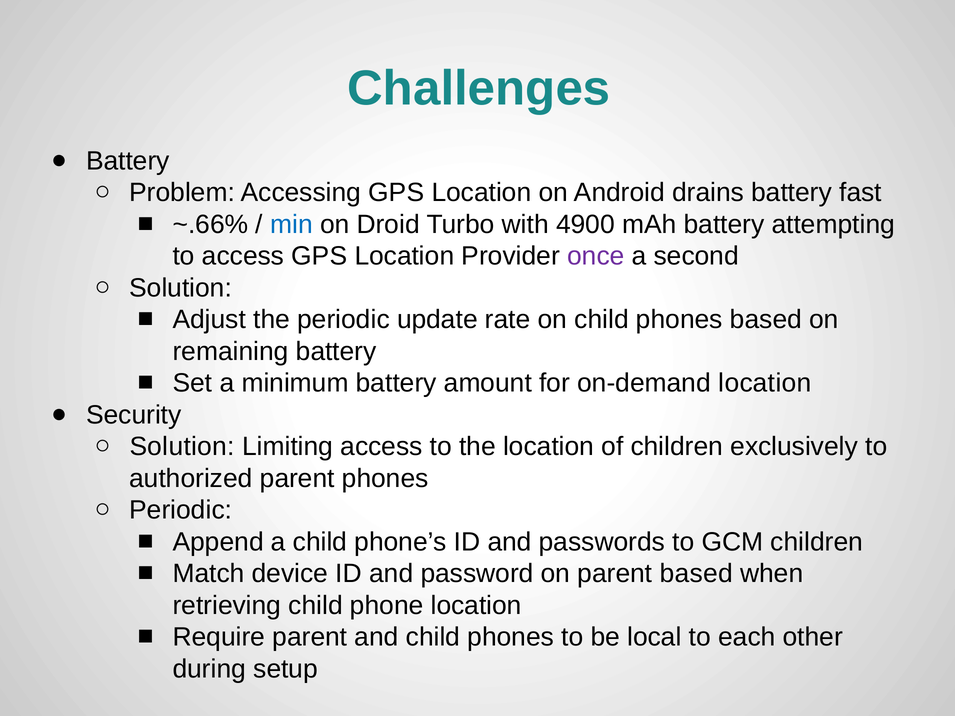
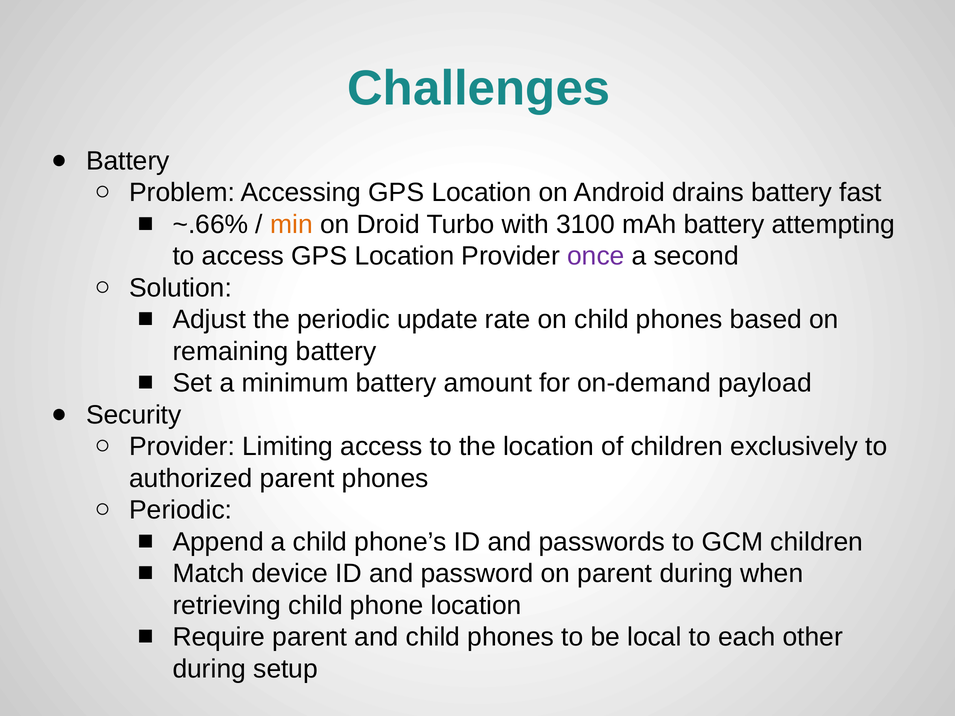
min colour: blue -> orange
4900: 4900 -> 3100
on-demand location: location -> payload
Solution at (182, 447): Solution -> Provider
parent based: based -> during
